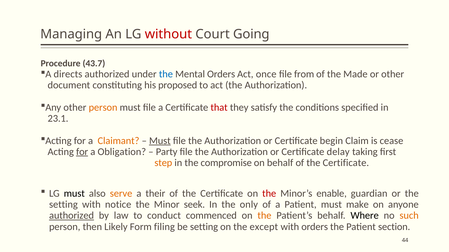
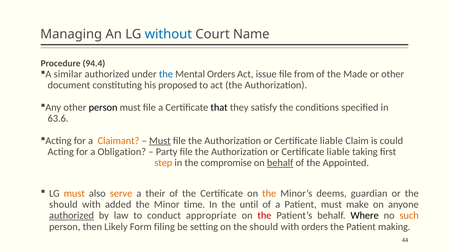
without colour: red -> blue
Going: Going -> Name
43.7: 43.7 -> 94.4
directs: directs -> similar
once: once -> issue
person at (103, 108) colour: orange -> black
that colour: red -> black
23.1: 23.1 -> 63.6
begin at (331, 141): begin -> liable
cease: cease -> could
for at (82, 152) underline: present -> none
delay at (338, 152): delay -> liable
behalf at (280, 163) underline: none -> present
Certificate at (346, 163): Certificate -> Appointed
must at (74, 194) colour: black -> orange
the at (269, 194) colour: red -> orange
enable: enable -> deems
setting at (63, 205): setting -> should
notice: notice -> added
seek: seek -> time
only: only -> until
commenced: commenced -> appropriate
the at (264, 216) colour: orange -> red
on the except: except -> should
section: section -> making
